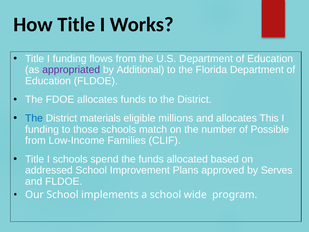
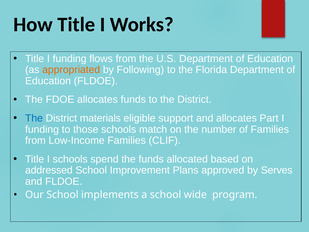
appropriated colour: purple -> orange
Additional: Additional -> Following
millions: millions -> support
This: This -> Part
of Possible: Possible -> Families
